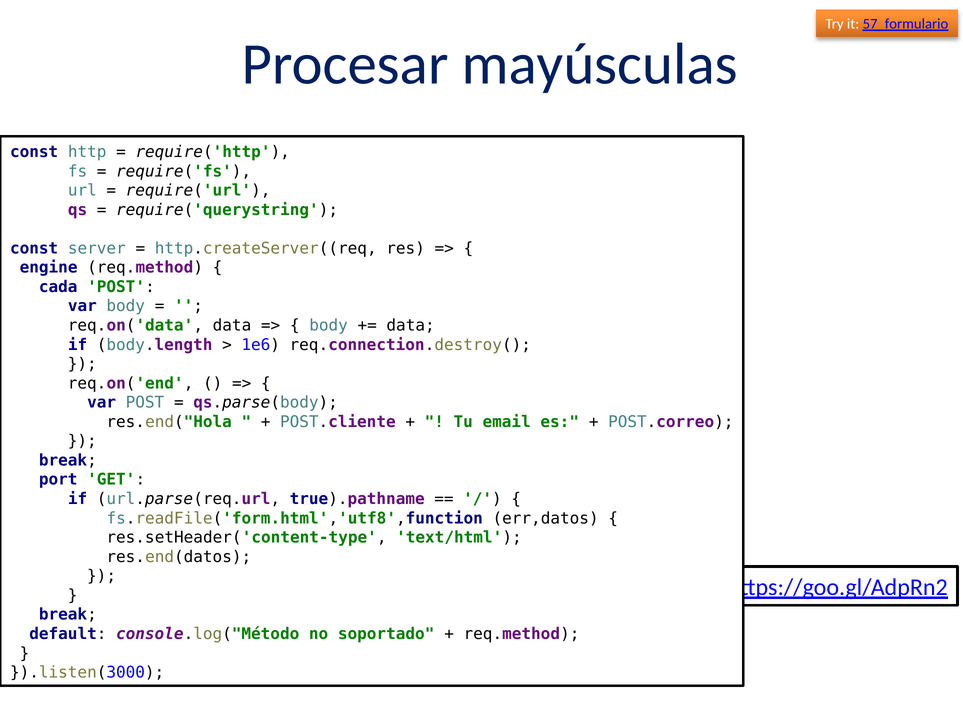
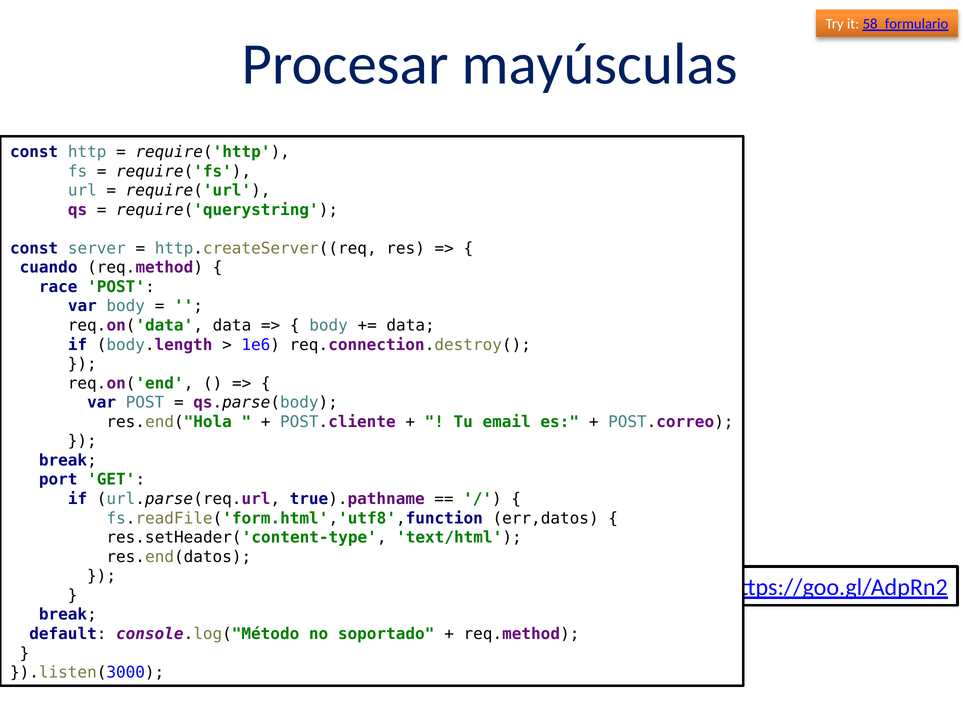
57_formulario: 57_formulario -> 58_formulario
engine: engine -> cuando
cada: cada -> race
